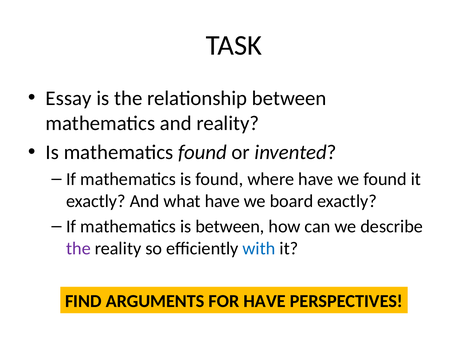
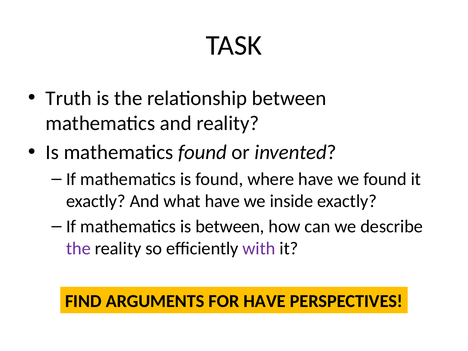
Essay: Essay -> Truth
board: board -> inside
with colour: blue -> purple
